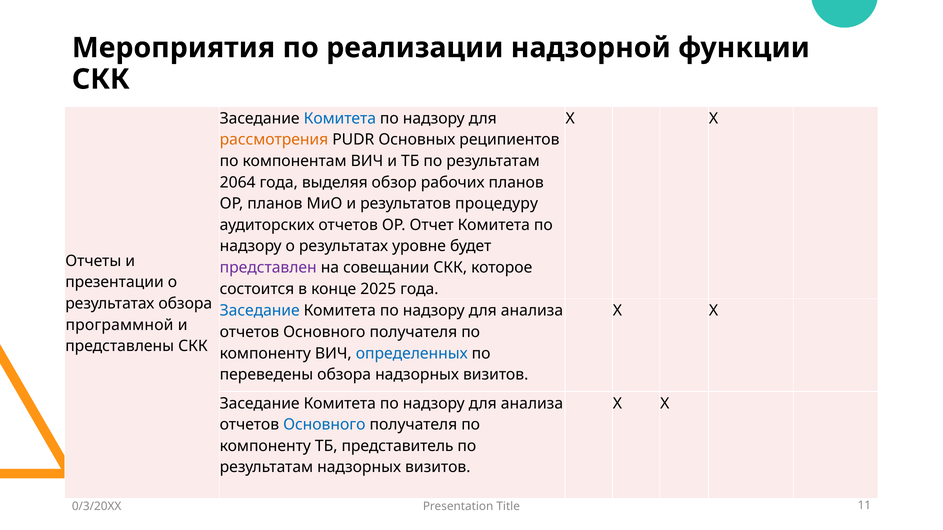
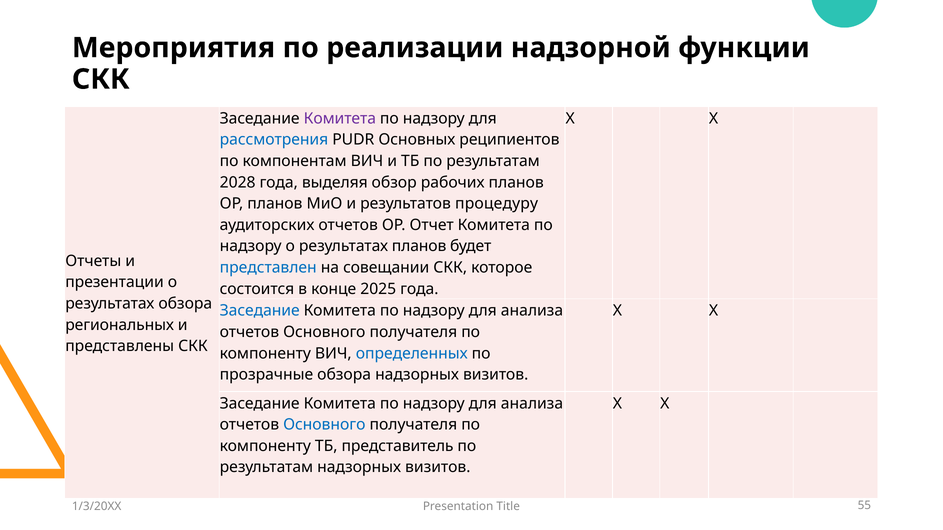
Комитета at (340, 119) colour: blue -> purple
рассмотрения colour: orange -> blue
2064: 2064 -> 2028
результатах уровне: уровне -> планов
представлен colour: purple -> blue
программной: программной -> региональных
переведены: переведены -> прозрачные
0/3/20XX: 0/3/20XX -> 1/3/20XX
11: 11 -> 55
